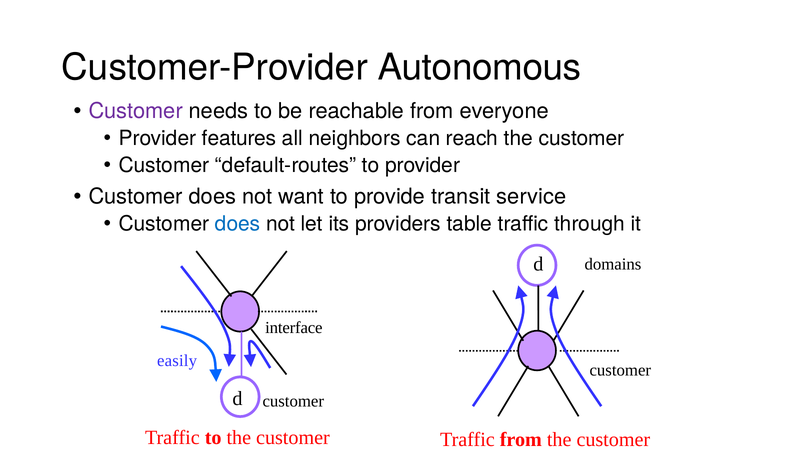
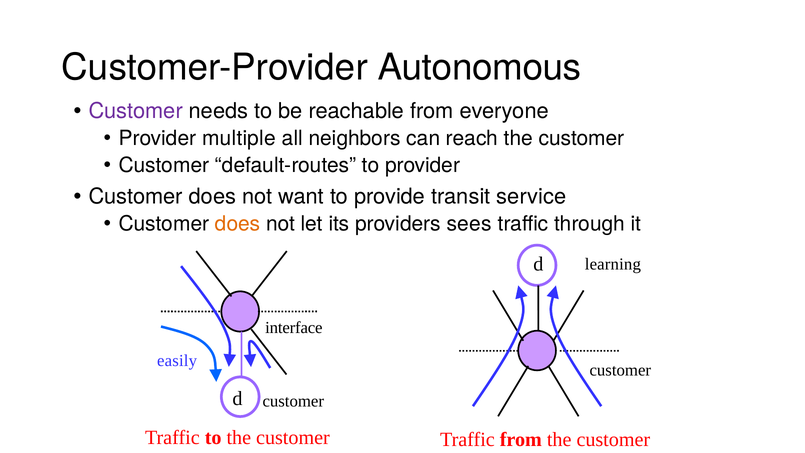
features: features -> multiple
does at (238, 224) colour: blue -> orange
table: table -> sees
domains: domains -> learning
